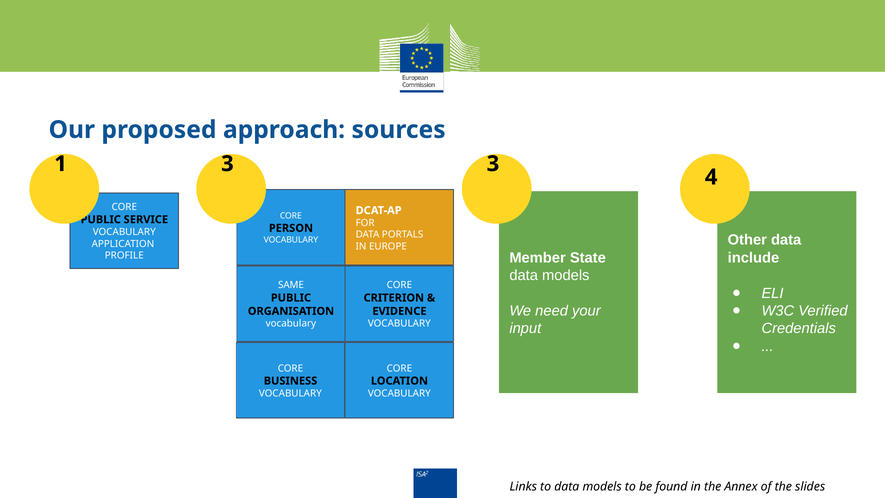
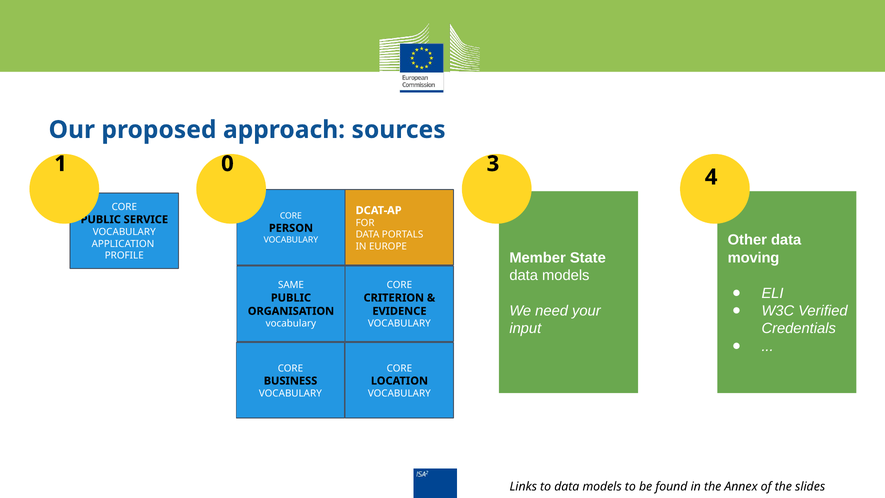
1 3: 3 -> 0
include: include -> moving
